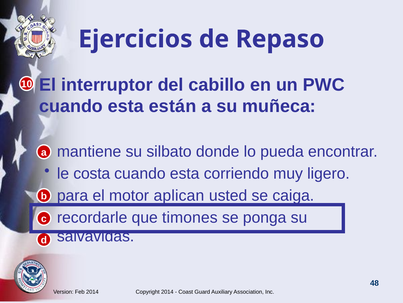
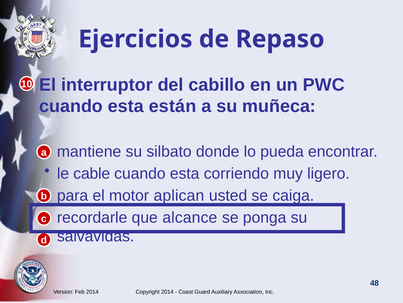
costa: costa -> cable
timones: timones -> alcance
